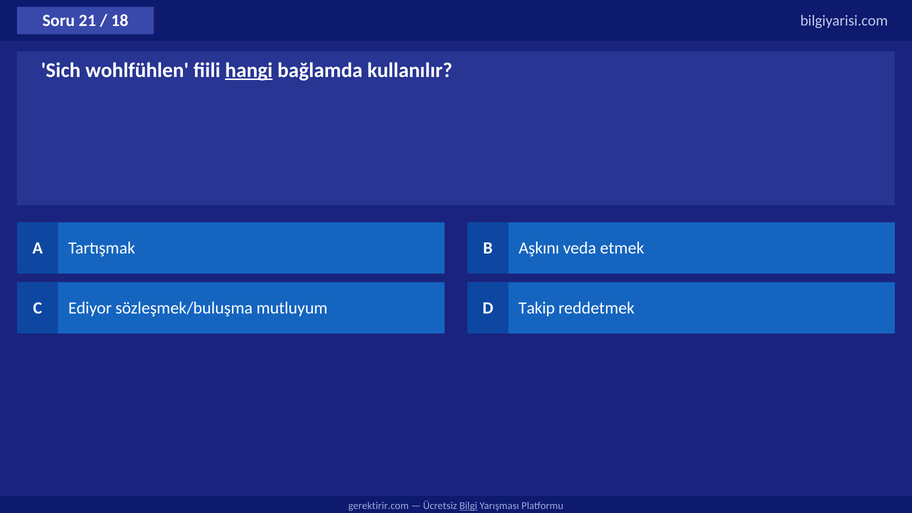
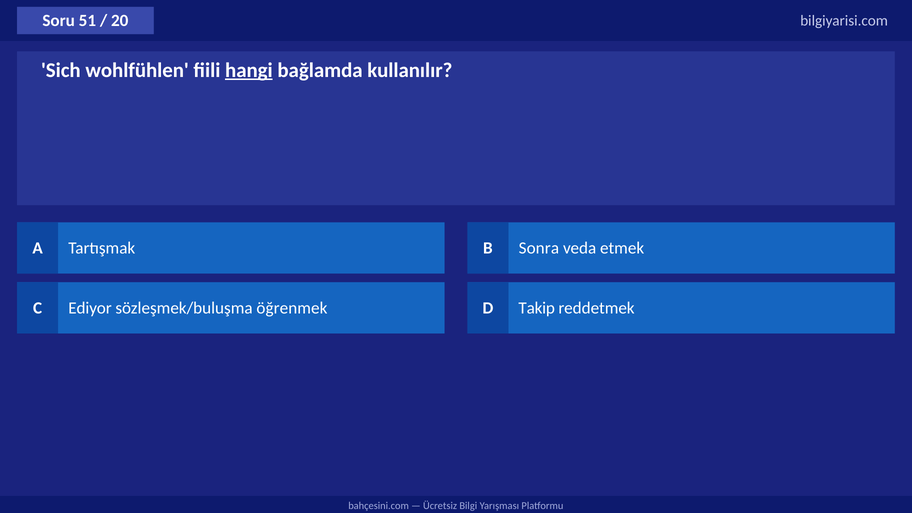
21: 21 -> 51
18: 18 -> 20
Aşkını: Aşkını -> Sonra
mutluyum: mutluyum -> öğrenmek
gerektirir.com: gerektirir.com -> bahçesini.com
Bilgi underline: present -> none
